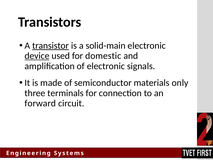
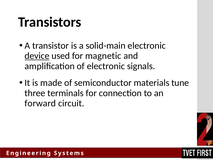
transistor underline: present -> none
domestic: domestic -> magnetic
only: only -> tune
